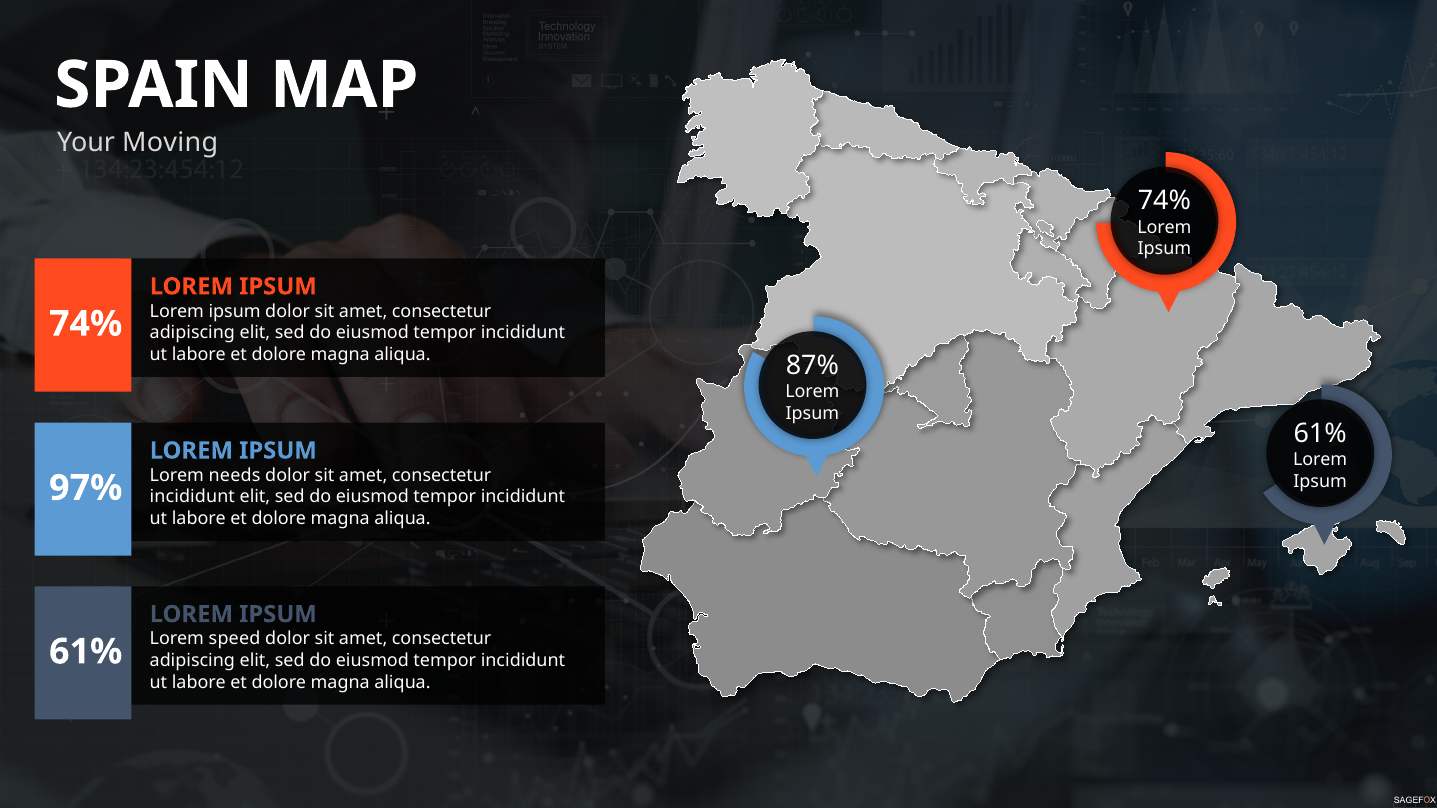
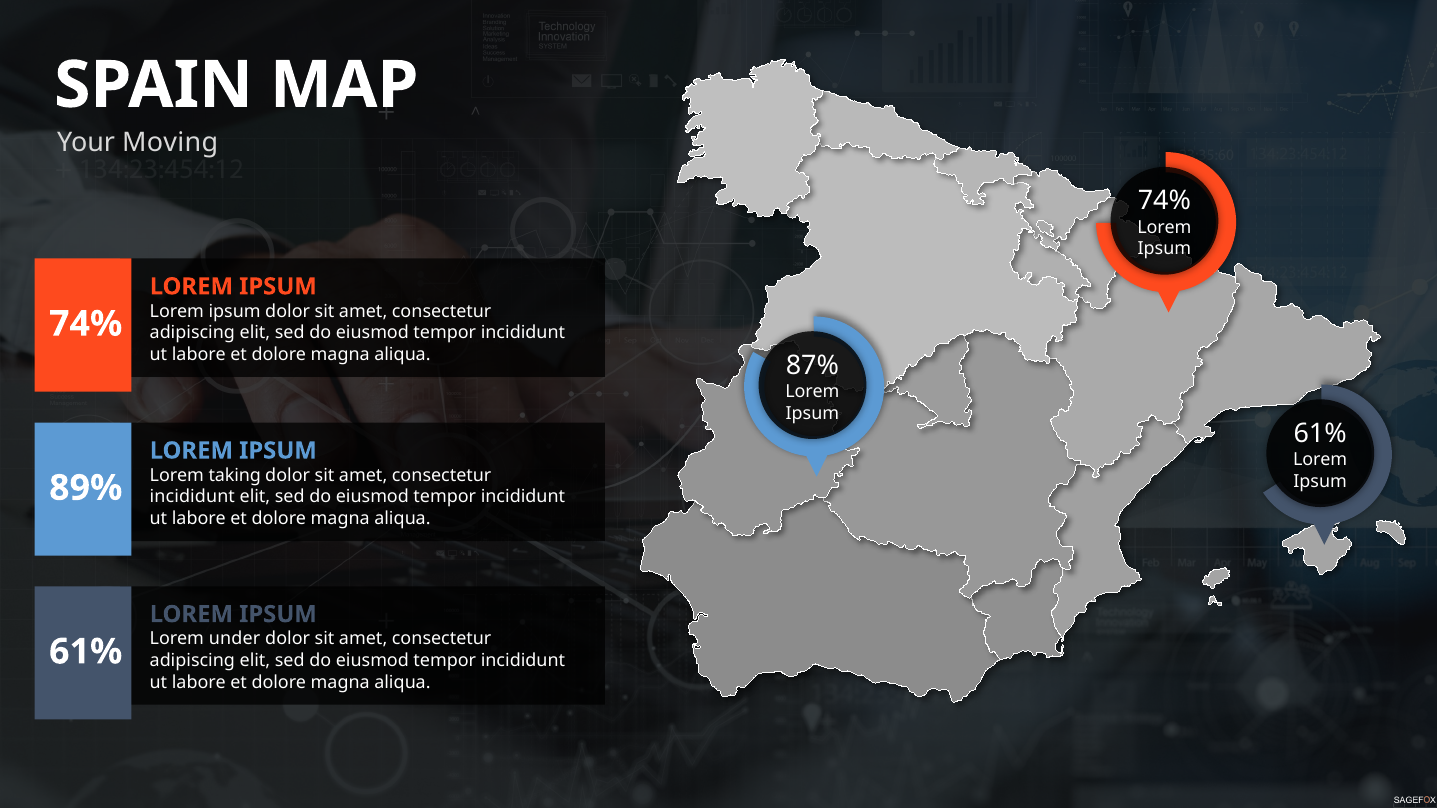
needs: needs -> taking
97%: 97% -> 89%
speed: speed -> under
